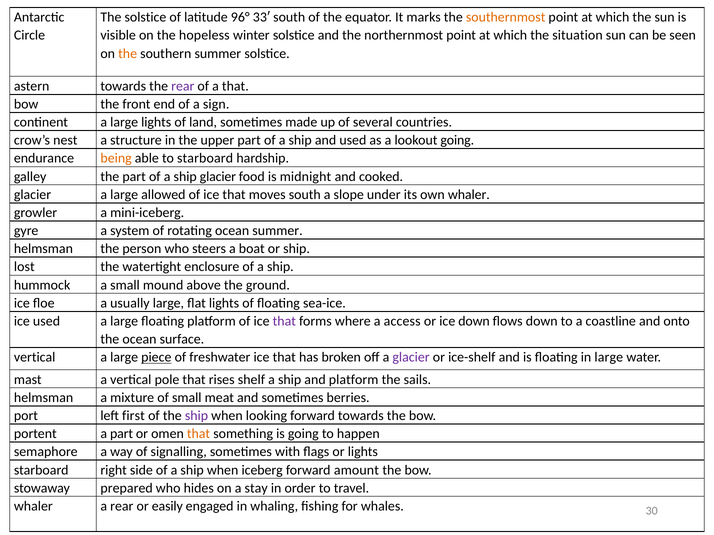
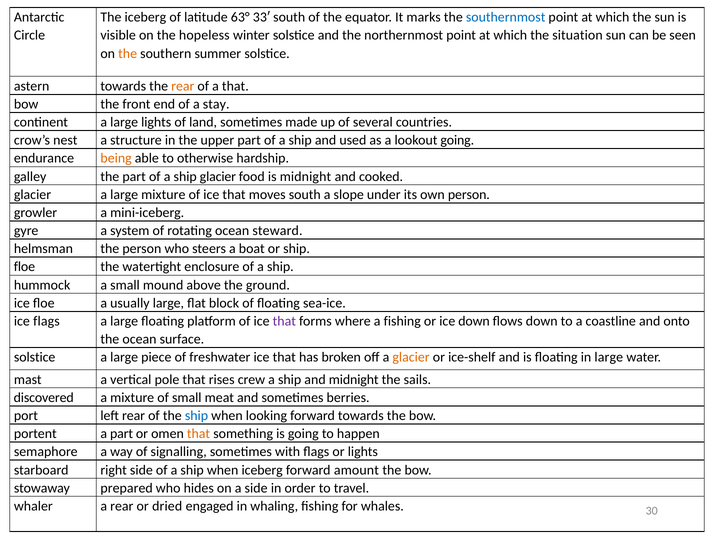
The solstice: solstice -> iceberg
96°: 96° -> 63°
southernmost colour: orange -> blue
rear at (183, 86) colour: purple -> orange
sign: sign -> stay
to starboard: starboard -> otherwise
large allowed: allowed -> mixture
own whaler: whaler -> person
ocean summer: summer -> steward
lost at (24, 267): lost -> floe
flat lights: lights -> block
ice used: used -> flags
a access: access -> fishing
vertical at (35, 358): vertical -> solstice
piece underline: present -> none
glacier at (411, 358) colour: purple -> orange
shelf: shelf -> crew
and platform: platform -> midnight
helmsman at (44, 398): helmsman -> discovered
left first: first -> rear
ship at (196, 416) colour: purple -> blue
a stay: stay -> side
easily: easily -> dried
